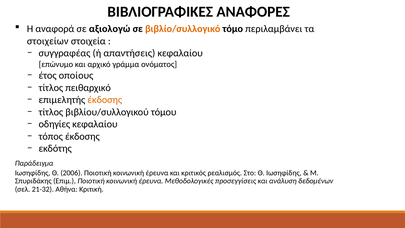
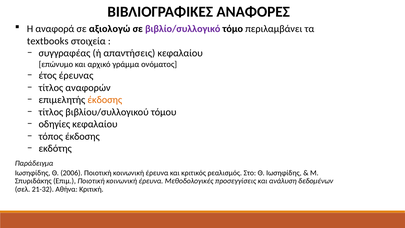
βιβλίο/συλλογικό colour: orange -> purple
στοιχείων: στοιχείων -> textbooks
οποίους: οποίους -> έρευνας
πειθαρχικό: πειθαρχικό -> αναφορών
